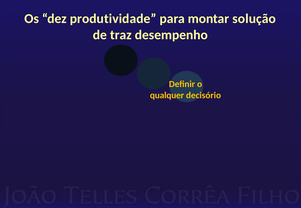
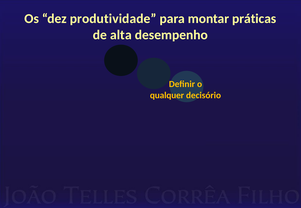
solução: solução -> práticas
traz: traz -> alta
